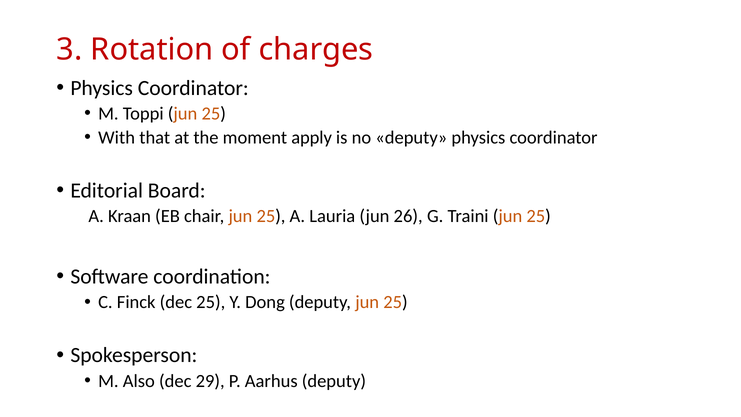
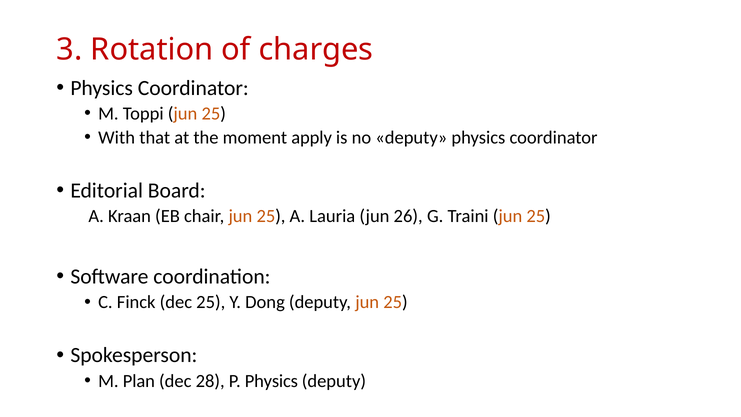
Also: Also -> Plan
29: 29 -> 28
P Aarhus: Aarhus -> Physics
